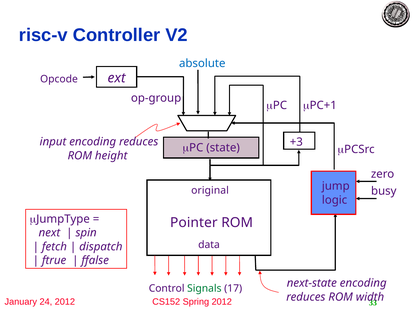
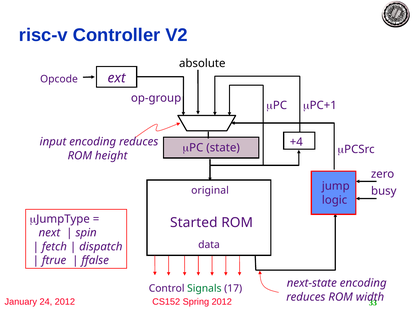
absolute colour: blue -> black
+3: +3 -> +4
Pointer: Pointer -> Started
